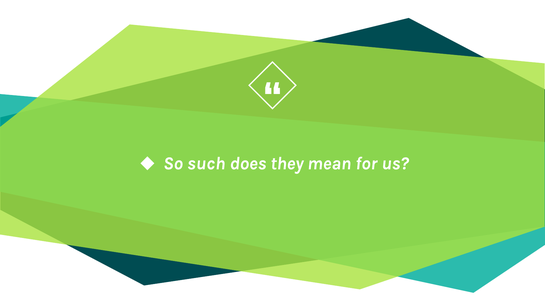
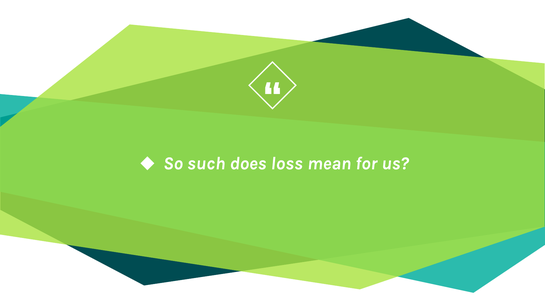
they: they -> loss
